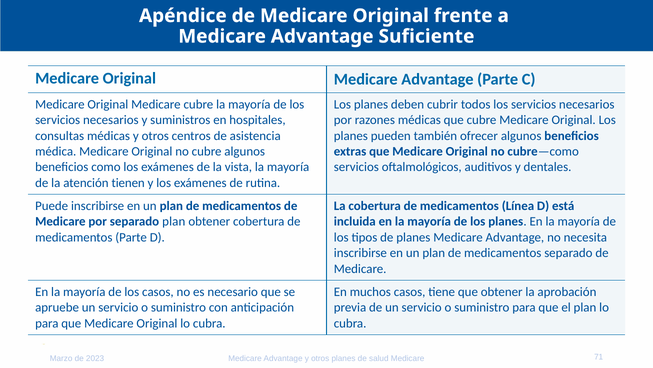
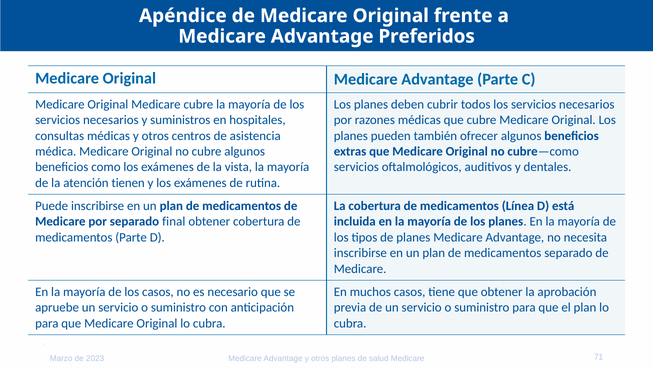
Suficiente: Suficiente -> Preferidos
separado plan: plan -> final
